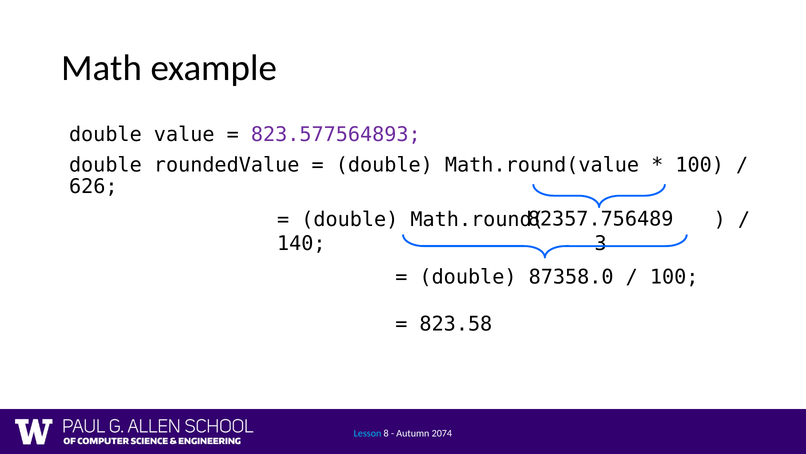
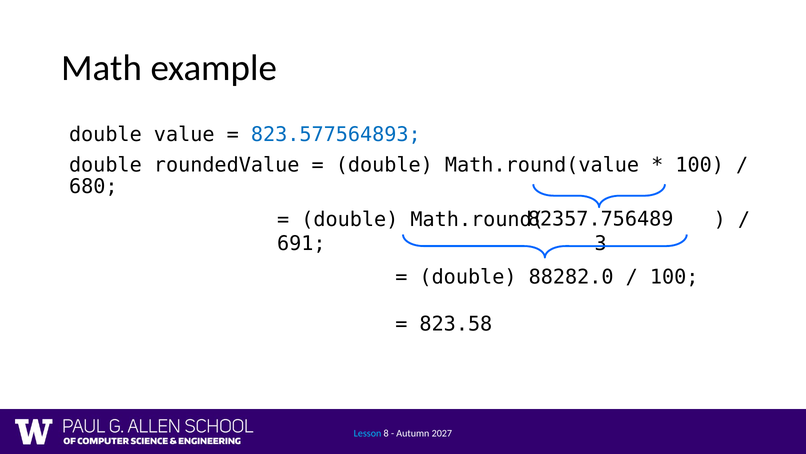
823.577564893 colour: purple -> blue
626: 626 -> 680
140: 140 -> 691
87358.0: 87358.0 -> 88282.0
2074: 2074 -> 2027
